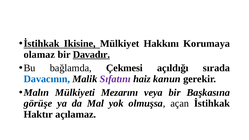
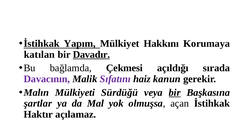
Ikisine: Ikisine -> Yapım
olamaz: olamaz -> katılan
Davacının colour: blue -> purple
Mezarını: Mezarını -> Sürdüğü
bir at (175, 93) underline: none -> present
görüşe: görüşe -> şartlar
